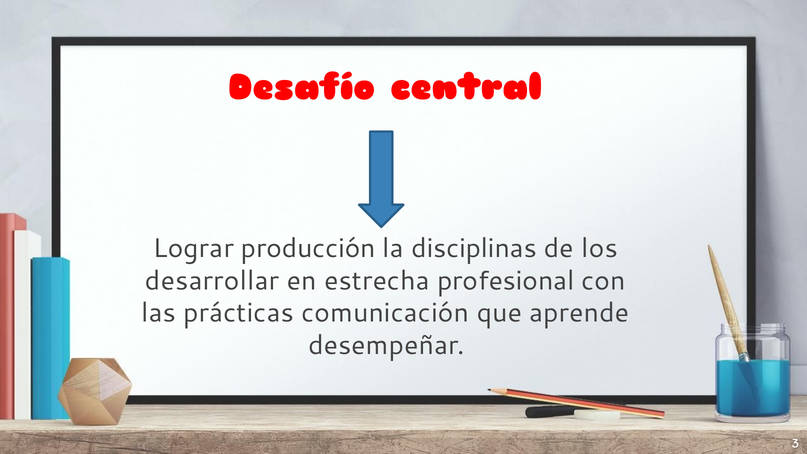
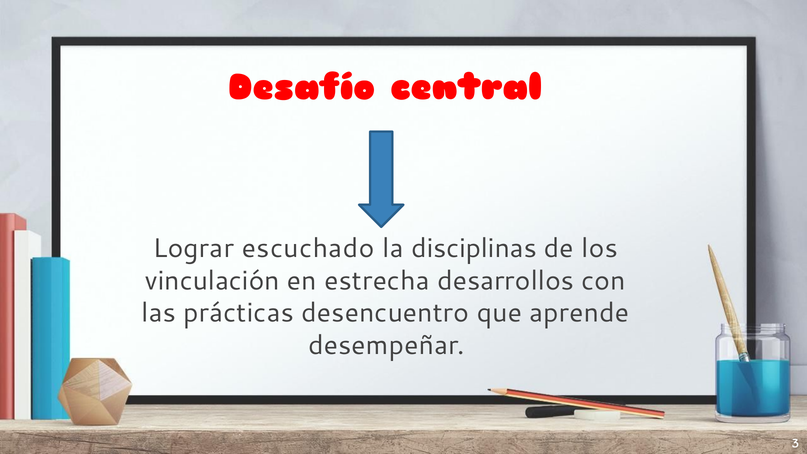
producción: producción -> escuchado
desarrollar: desarrollar -> vinculación
profesional: profesional -> desarrollos
comunicación: comunicación -> desencuentro
